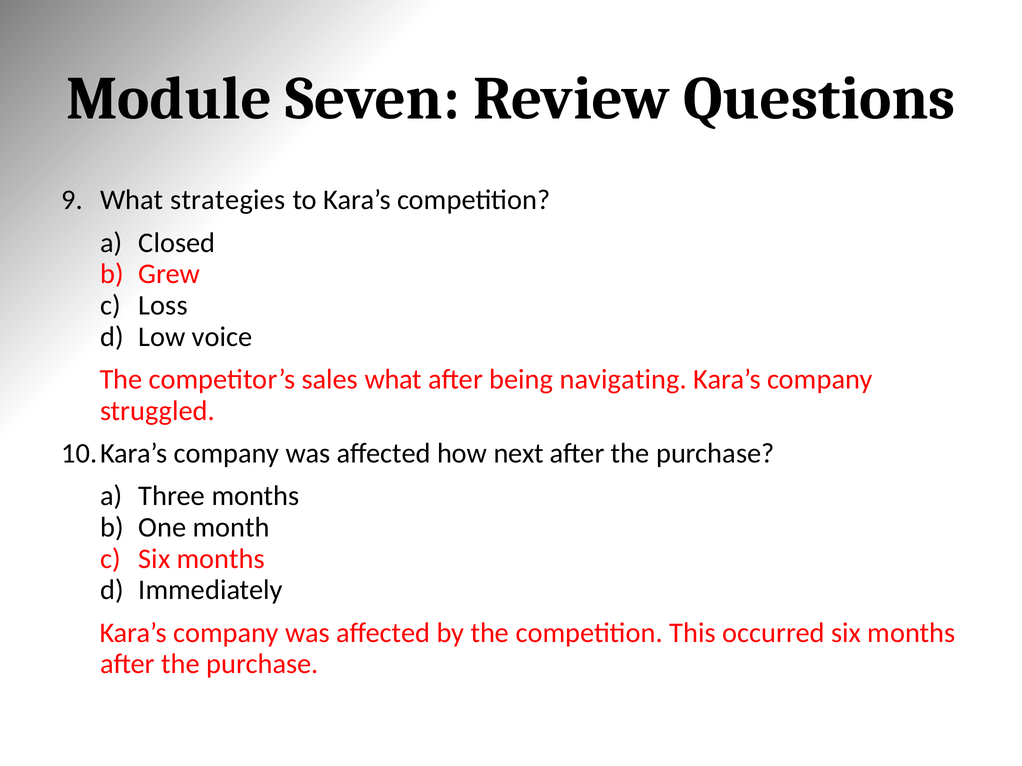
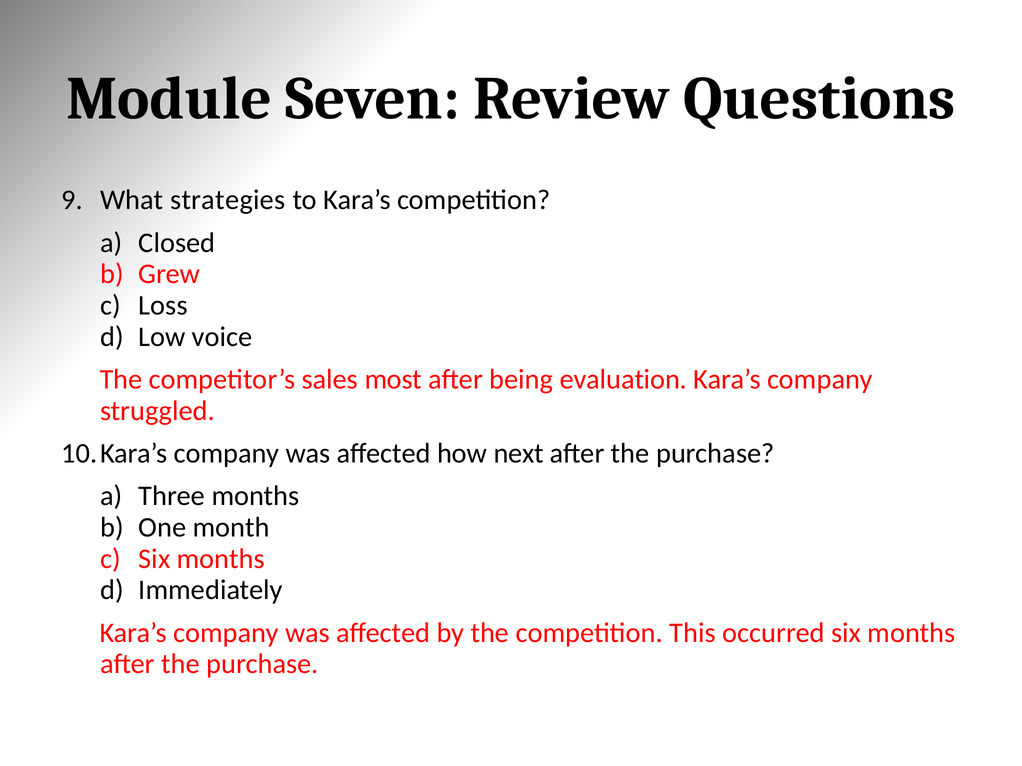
sales what: what -> most
navigating: navigating -> evaluation
